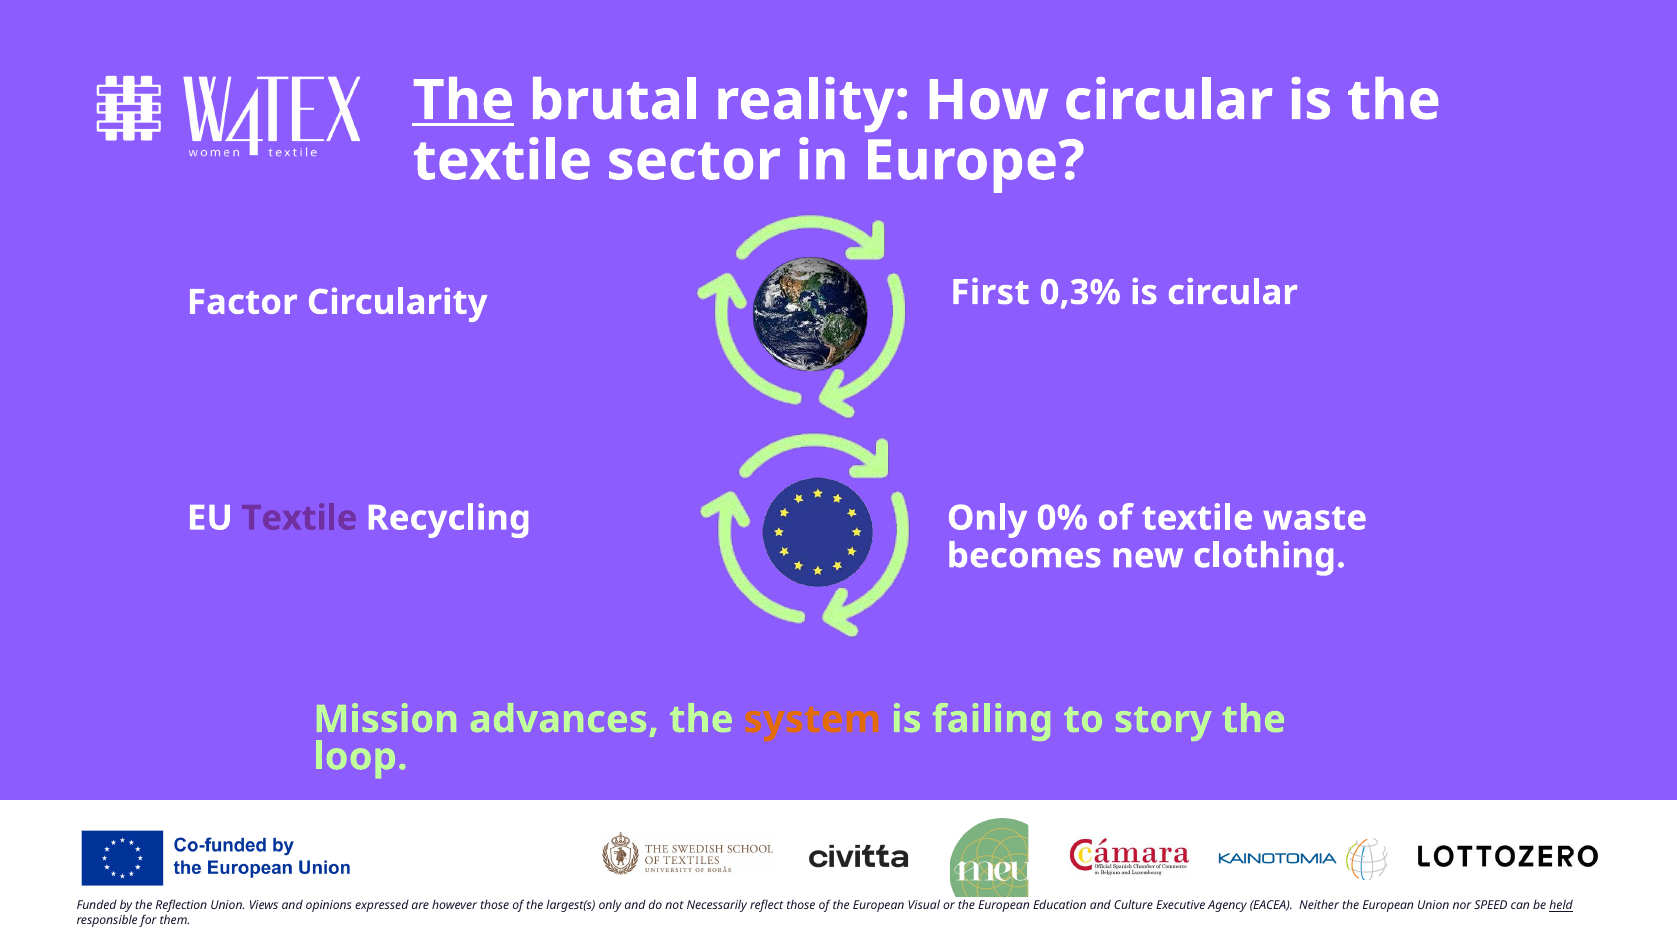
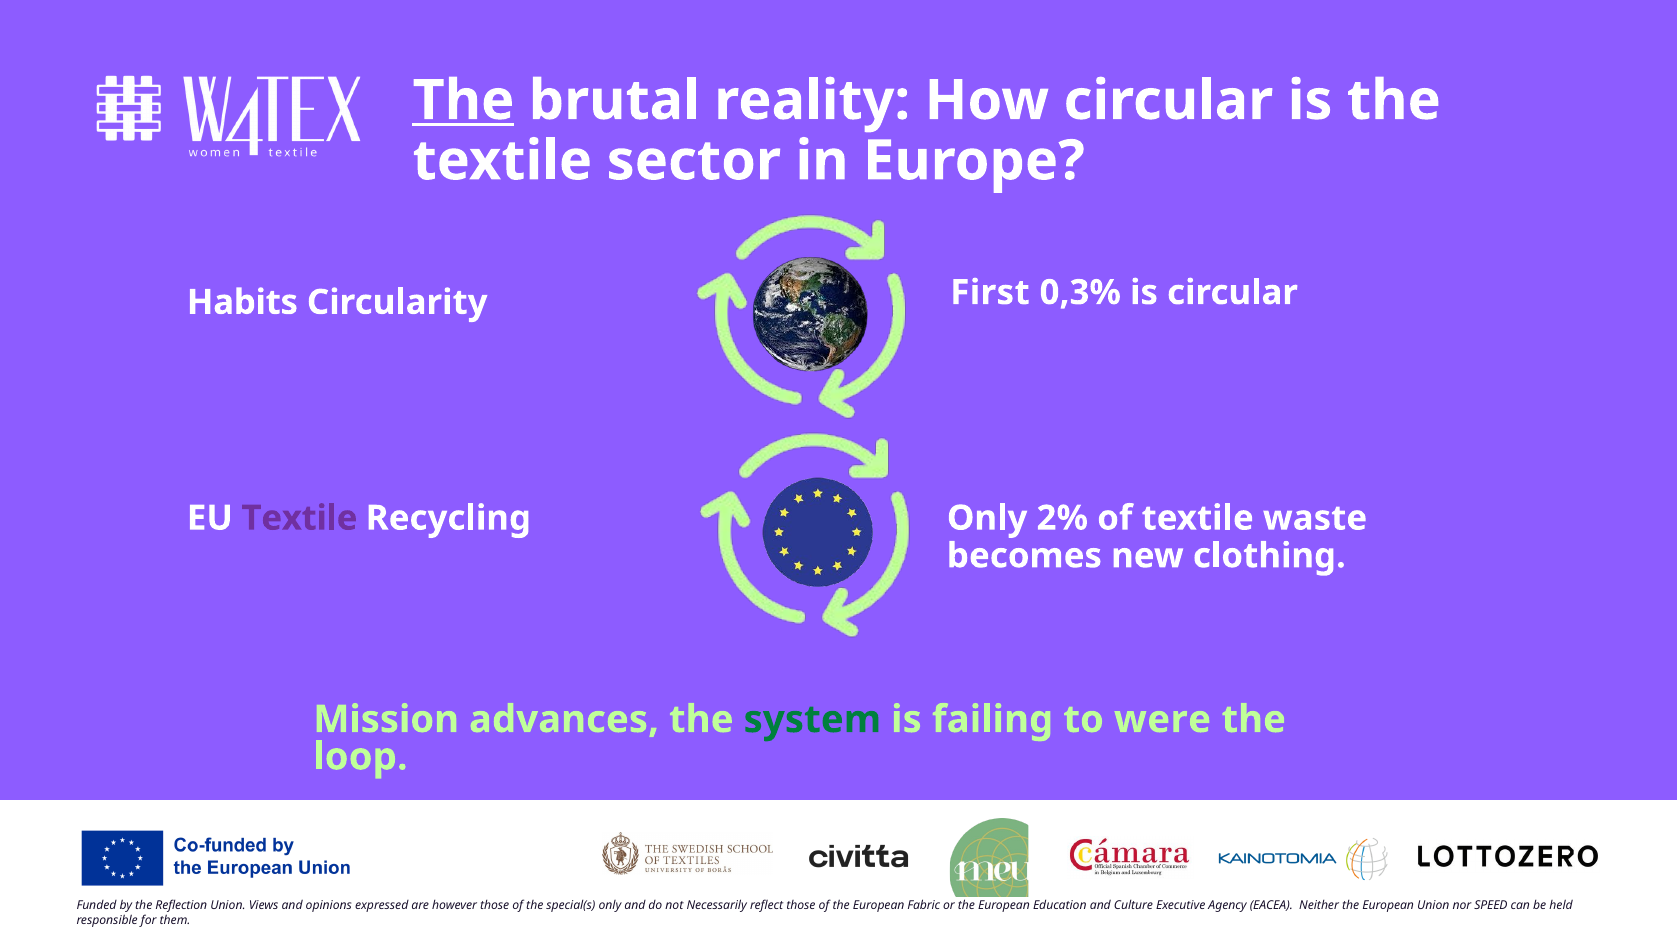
Factor: Factor -> Habits
0%: 0% -> 2%
system colour: orange -> green
story: story -> were
largest(s: largest(s -> special(s
Visual: Visual -> Fabric
held underline: present -> none
